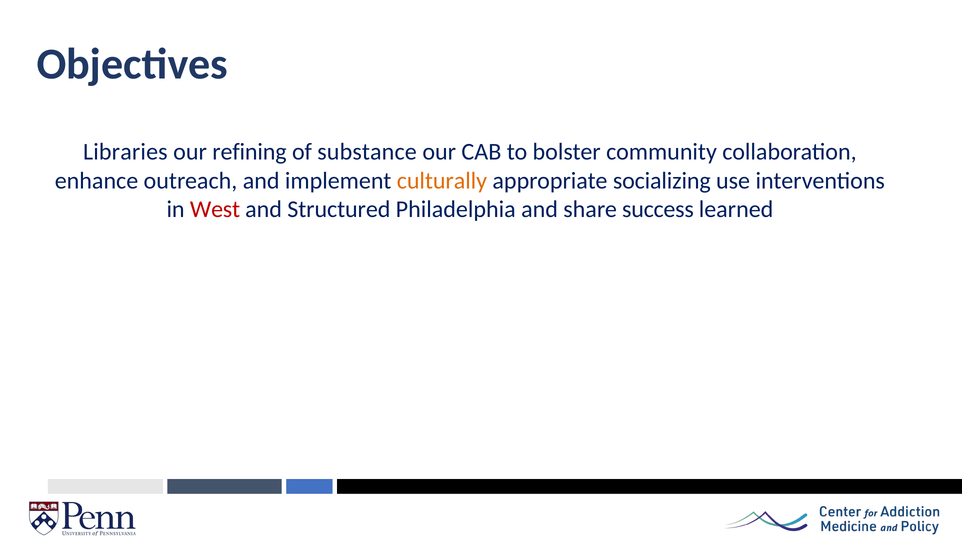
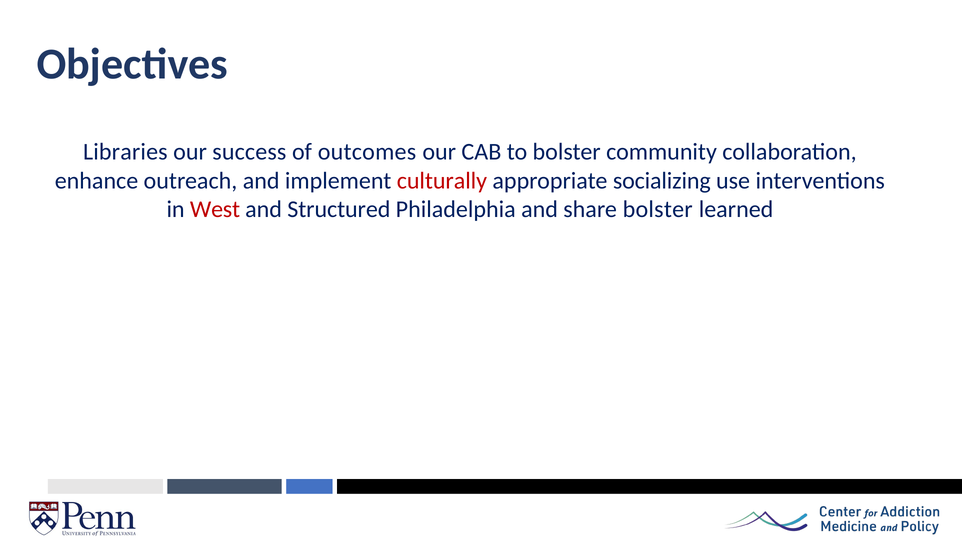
refining: refining -> success
substance: substance -> outcomes
culturally colour: orange -> red
share success: success -> bolster
